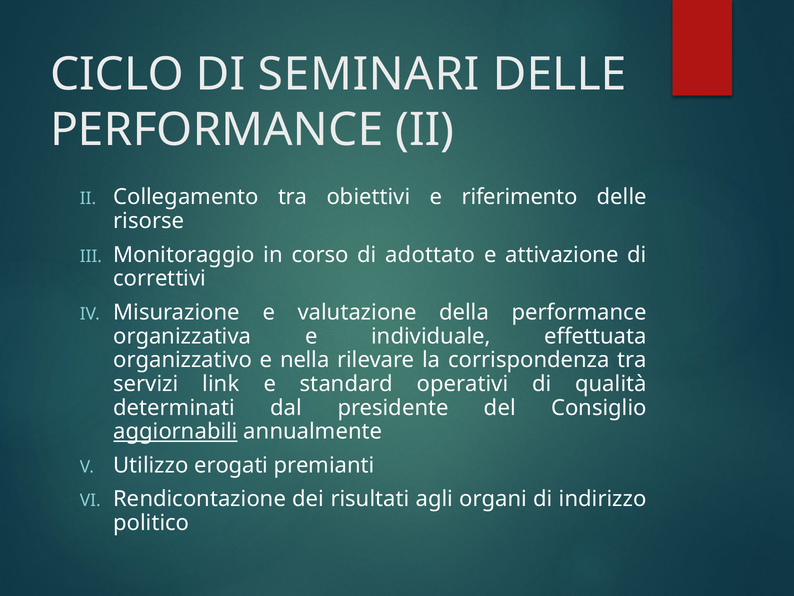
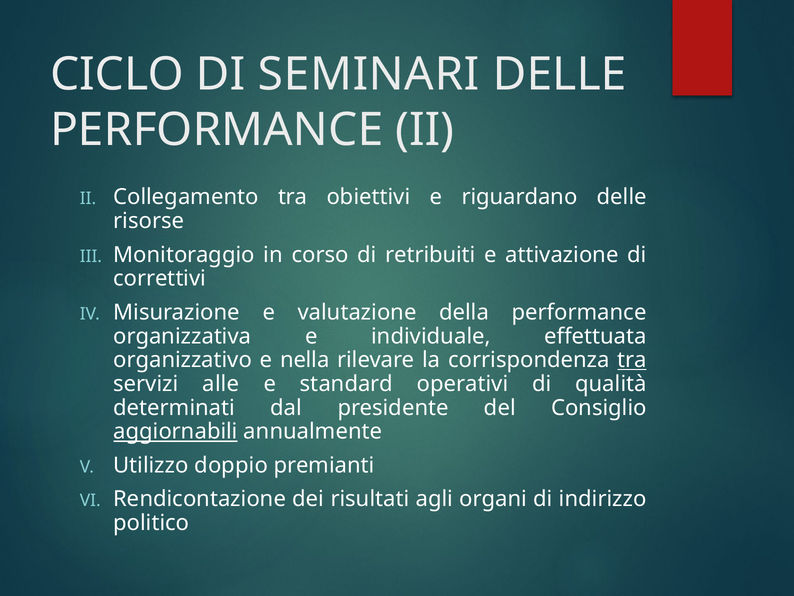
riferimento: riferimento -> riguardano
adottato: adottato -> retribuiti
tra at (632, 360) underline: none -> present
link: link -> alle
erogati: erogati -> doppio
